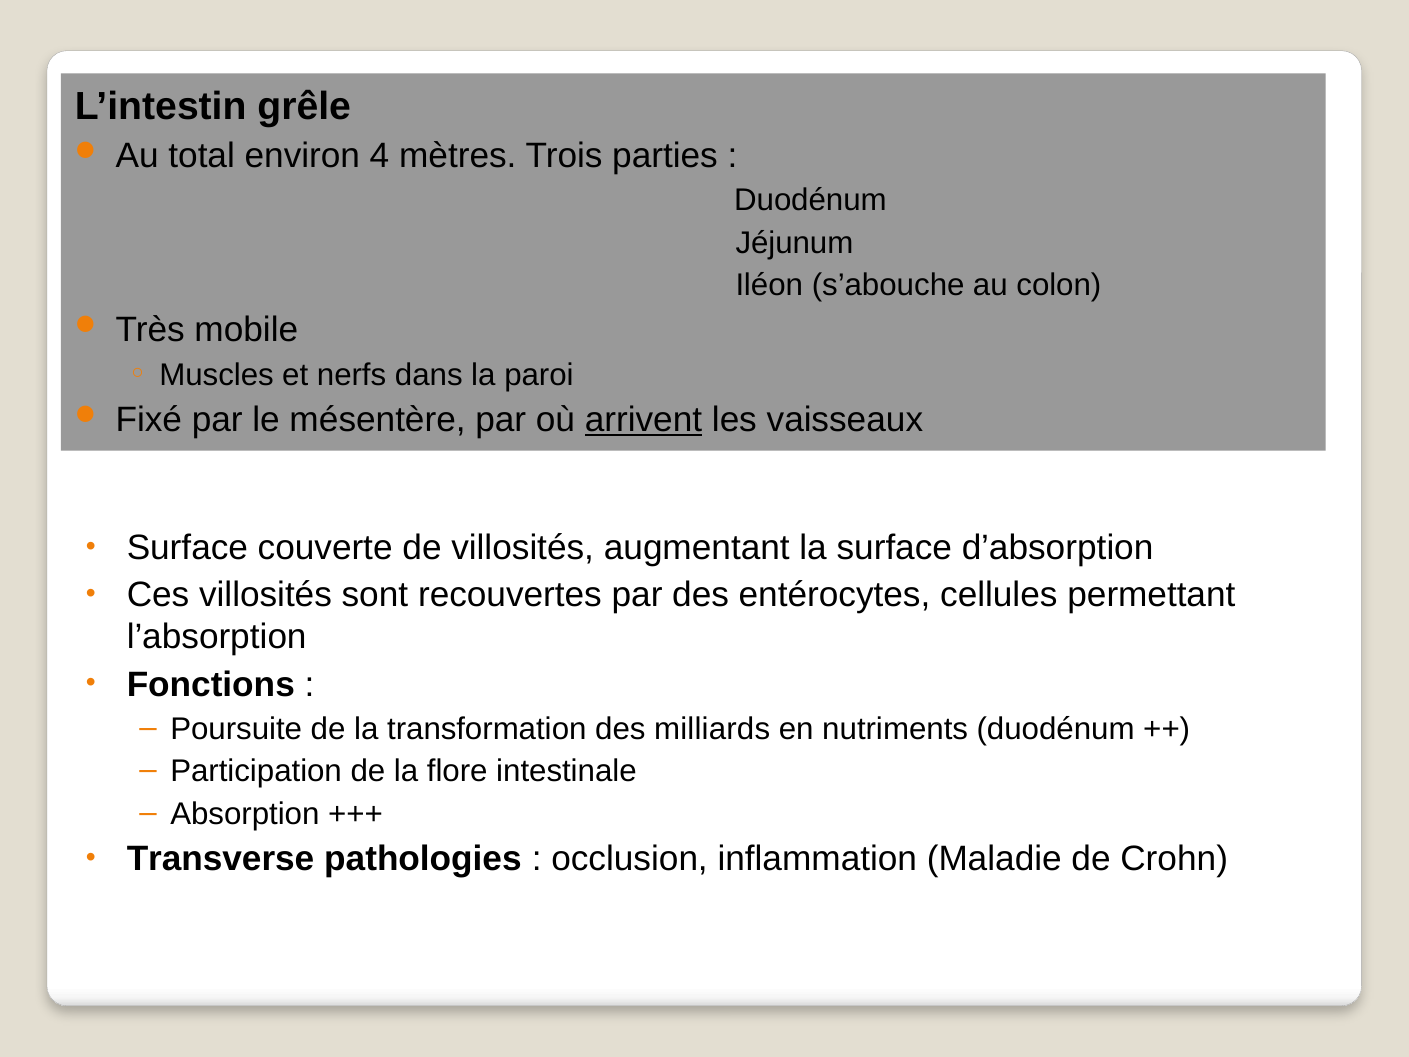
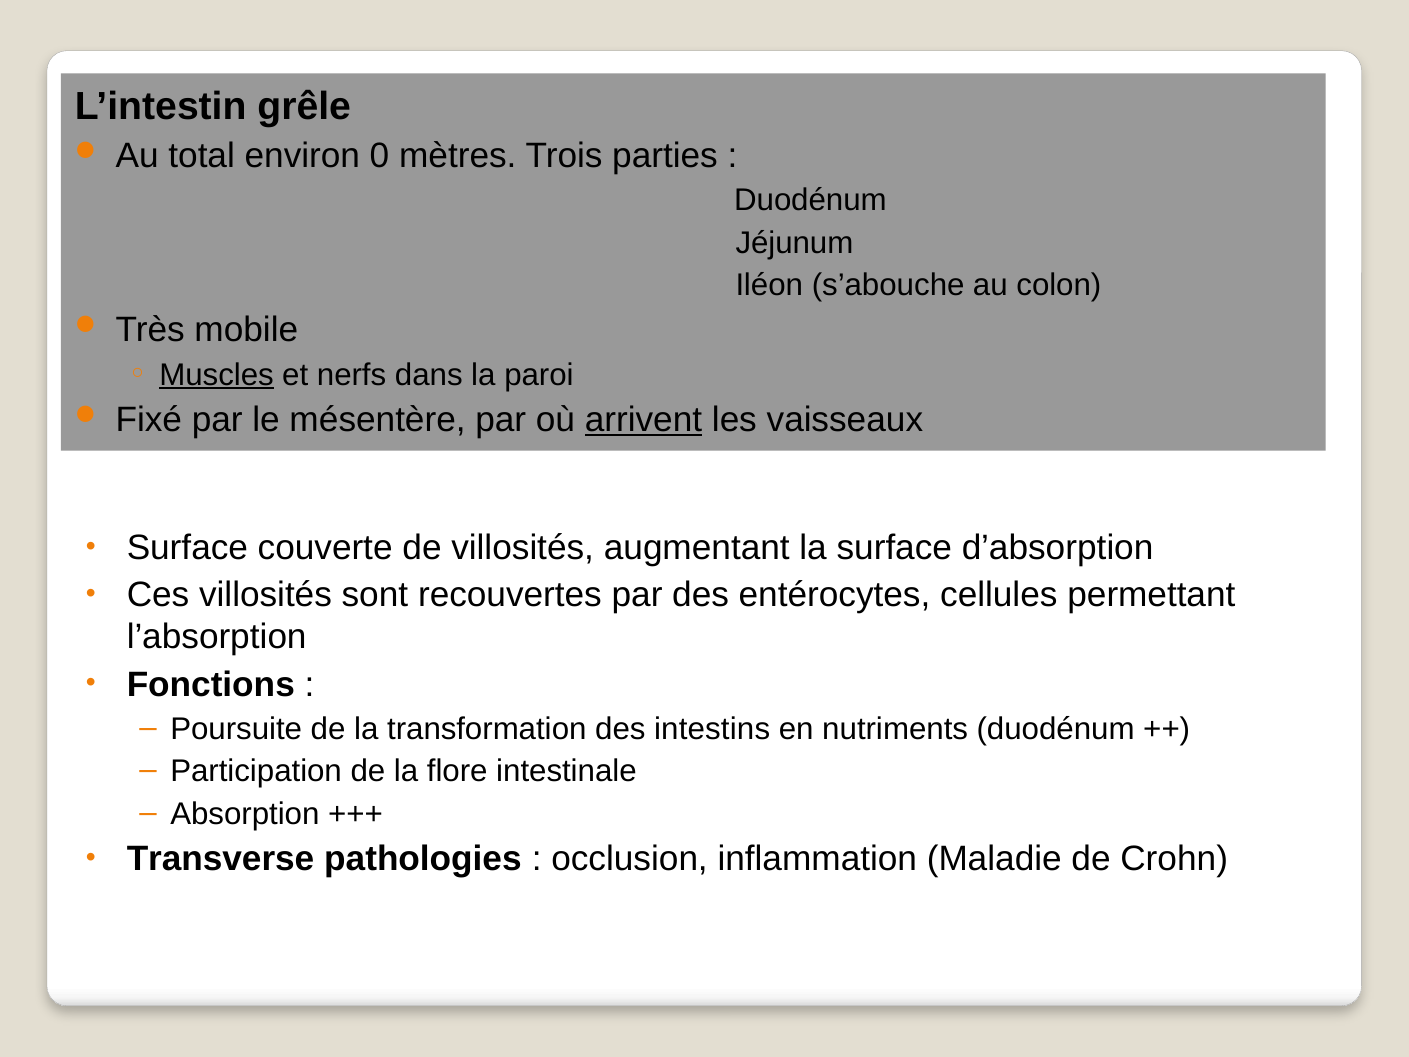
4: 4 -> 0
Muscles underline: none -> present
milliards: milliards -> intestins
